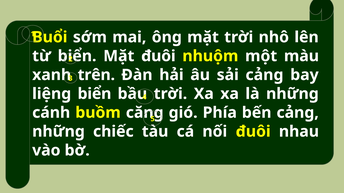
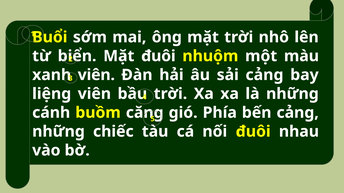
trên at (96, 75): trên -> viên
liệng biển: biển -> viên
